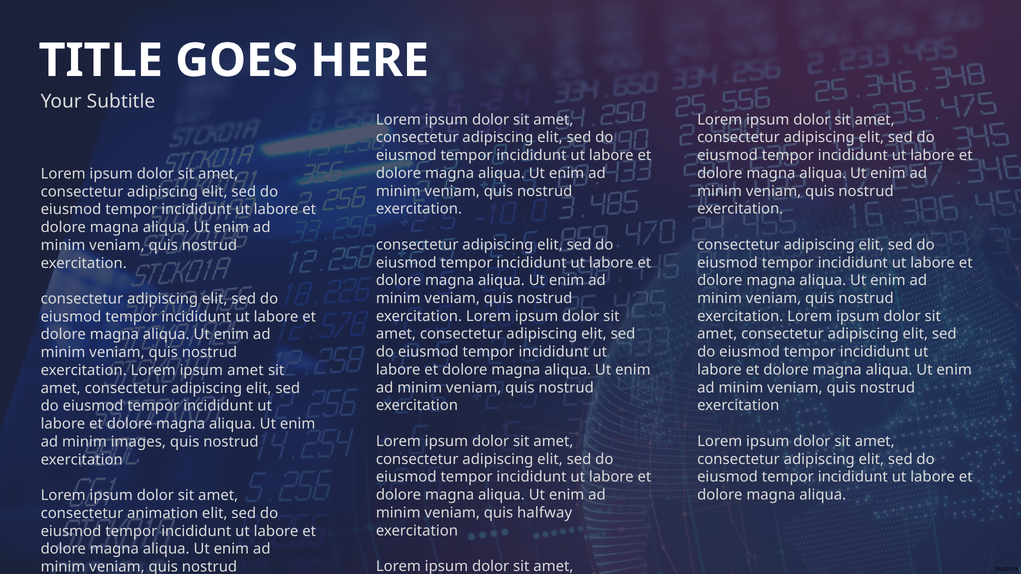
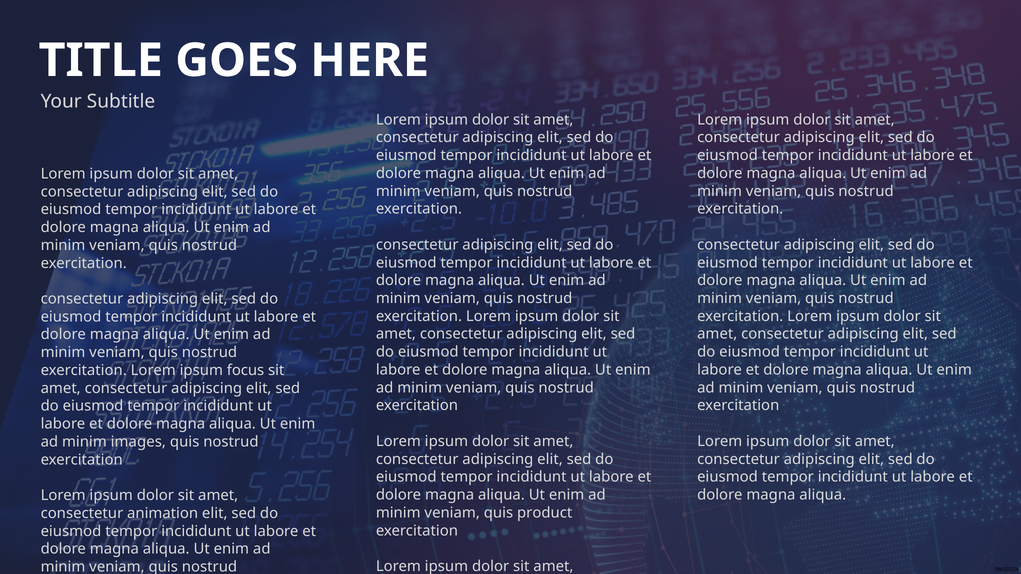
ipsum amet: amet -> focus
halfway: halfway -> product
